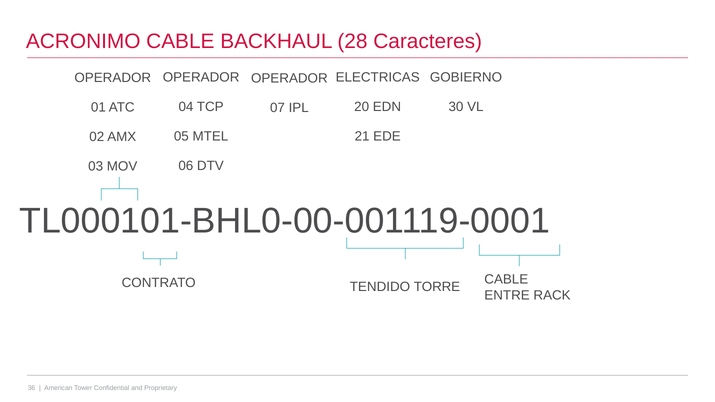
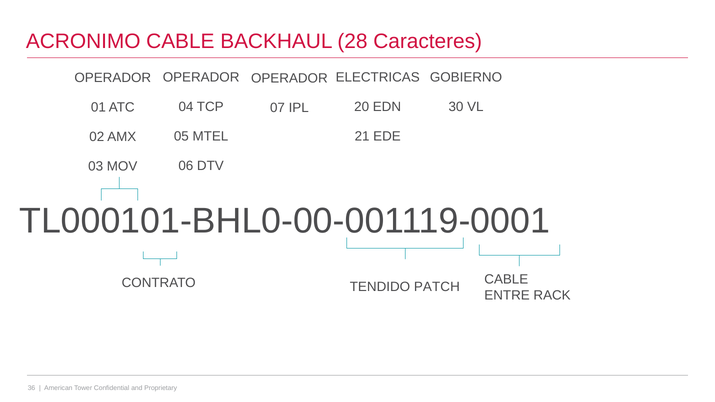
TORRE: TORRE -> PATCH
